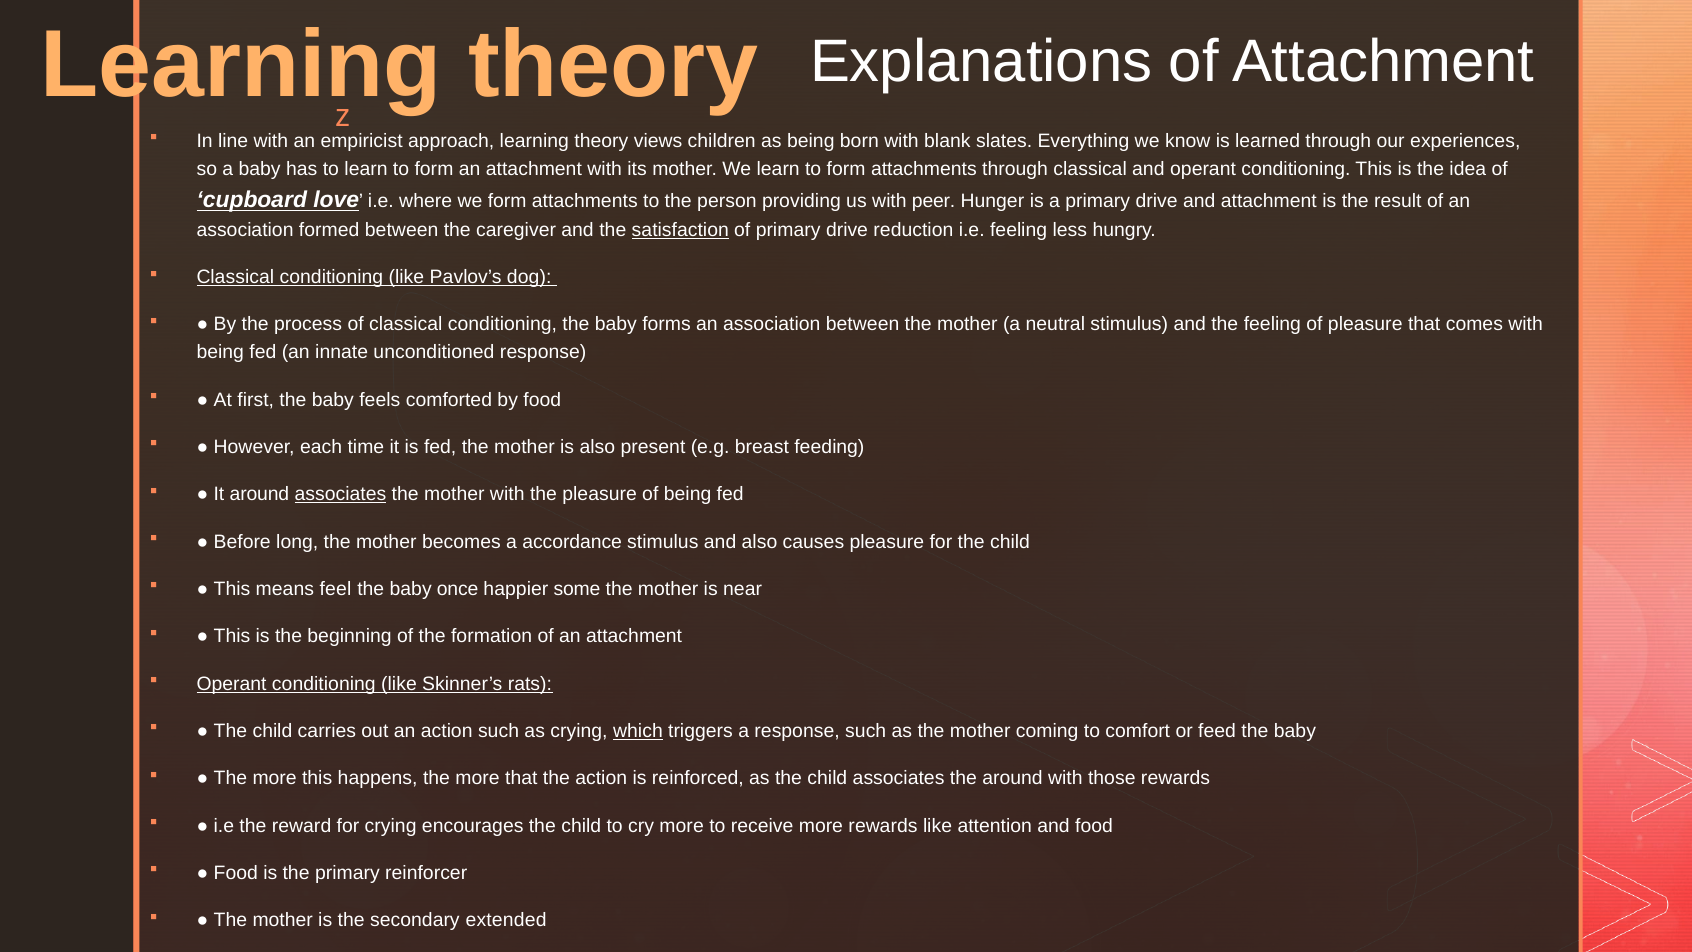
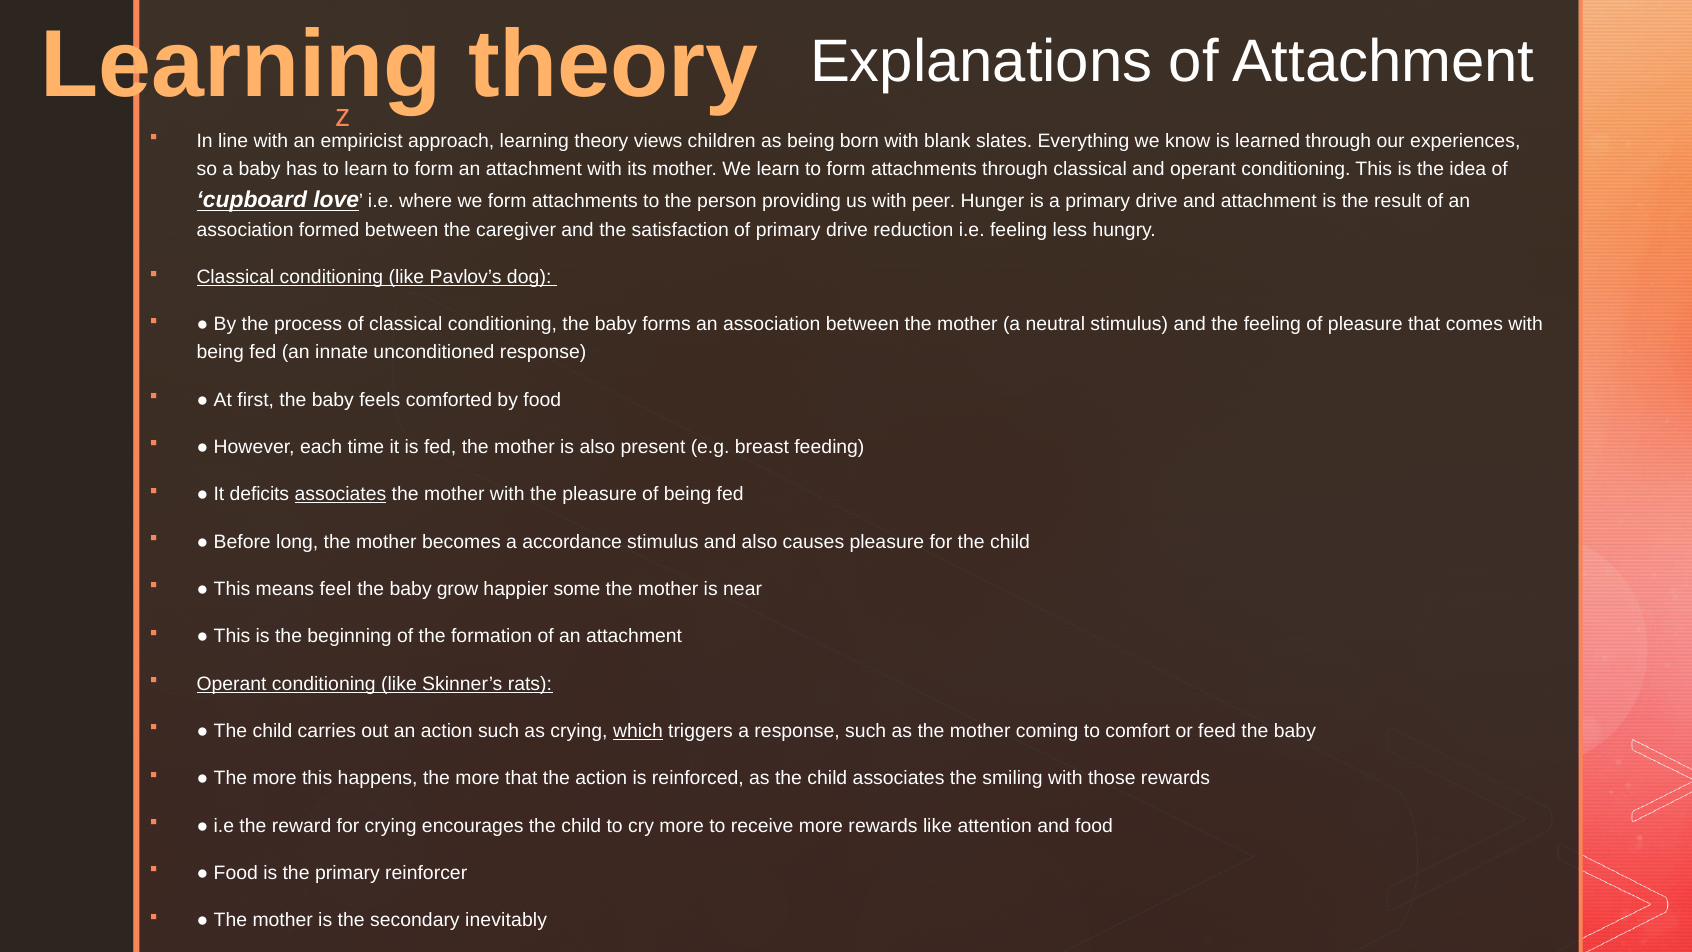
satisfaction underline: present -> none
It around: around -> deficits
once: once -> grow
the around: around -> smiling
extended: extended -> inevitably
